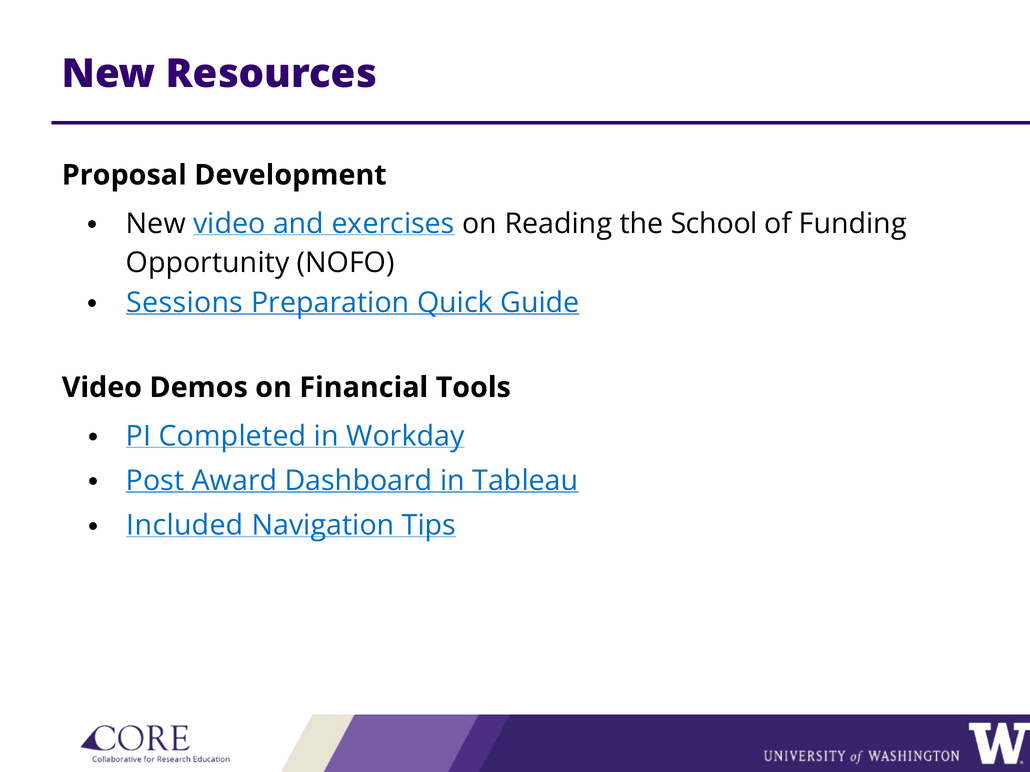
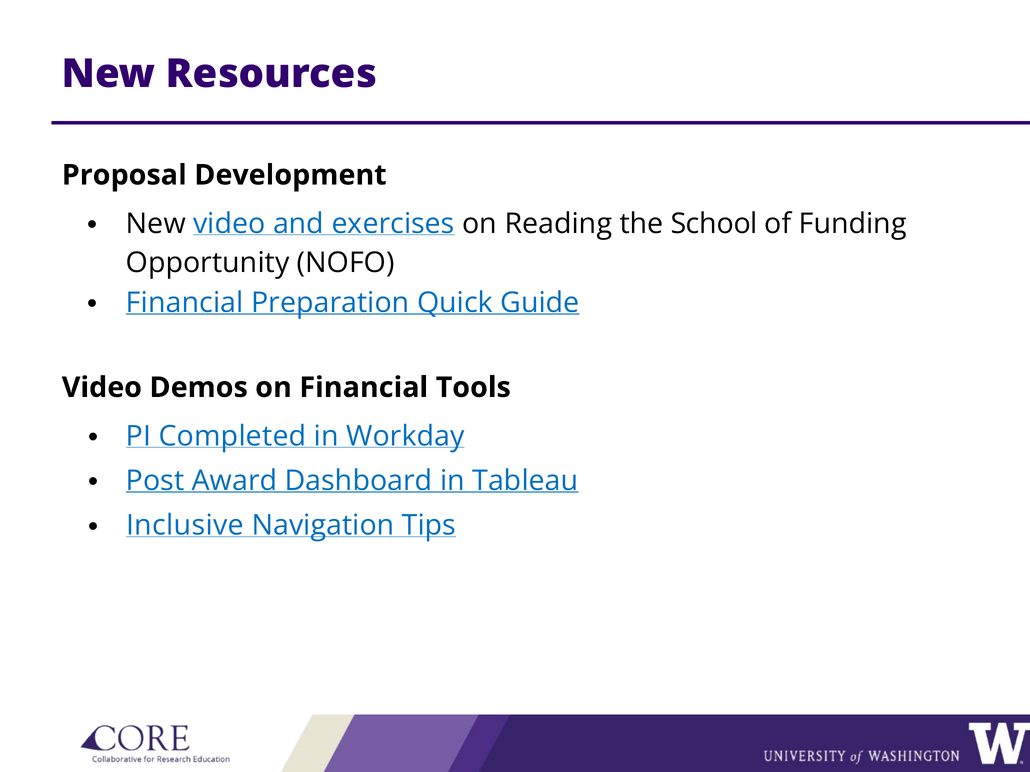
Sessions at (185, 303): Sessions -> Financial
Included: Included -> Inclusive
